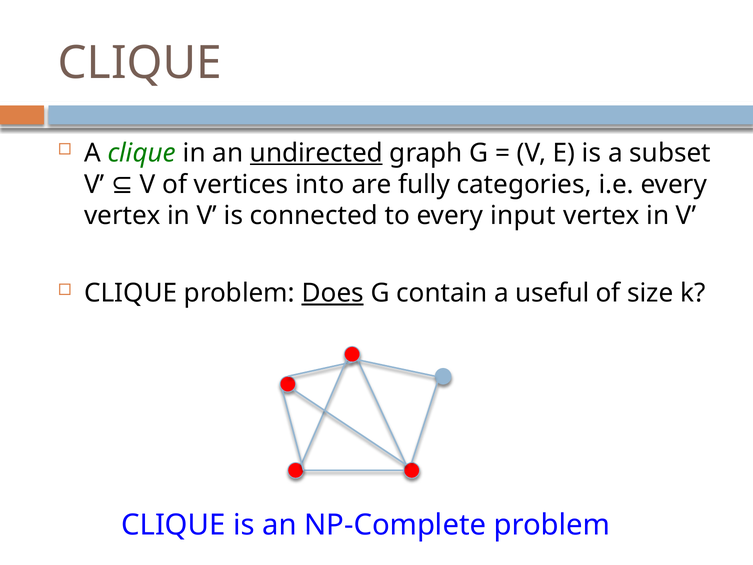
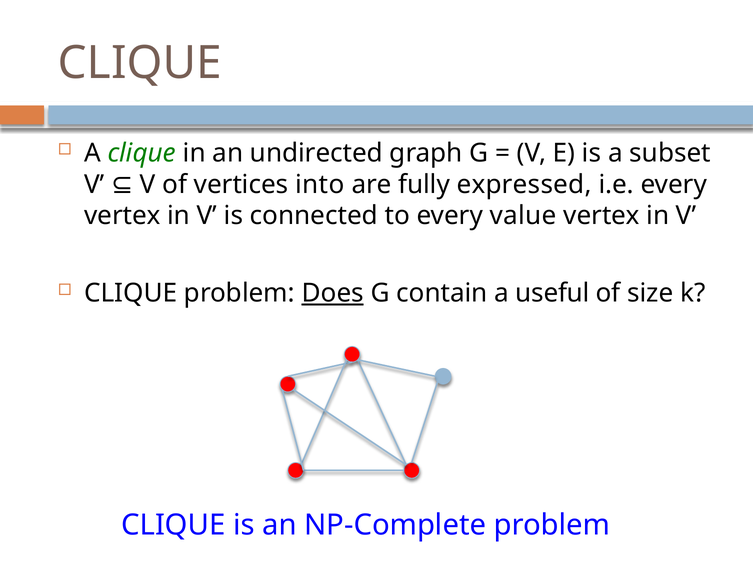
undirected underline: present -> none
categories: categories -> expressed
input: input -> value
